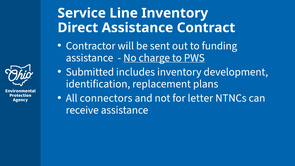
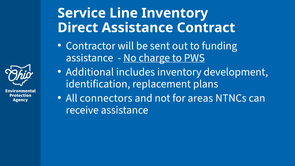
Submitted: Submitted -> Additional
letter: letter -> areas
